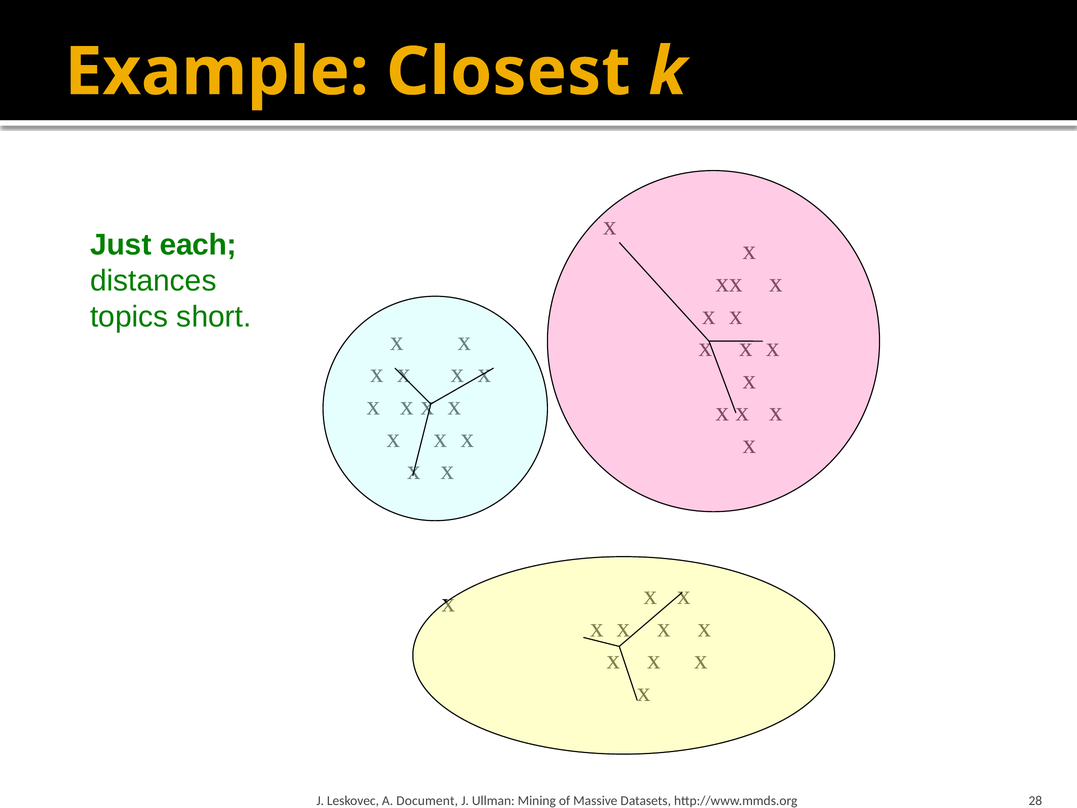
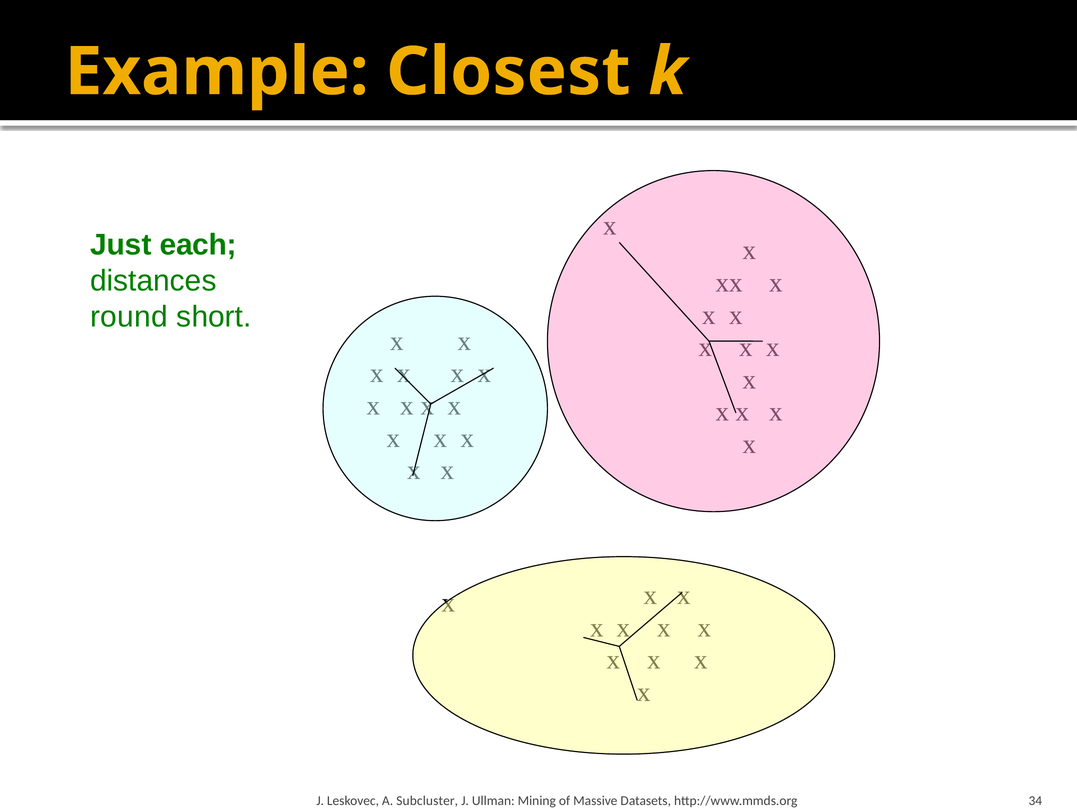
topics: topics -> round
Document: Document -> Subcluster
28: 28 -> 34
